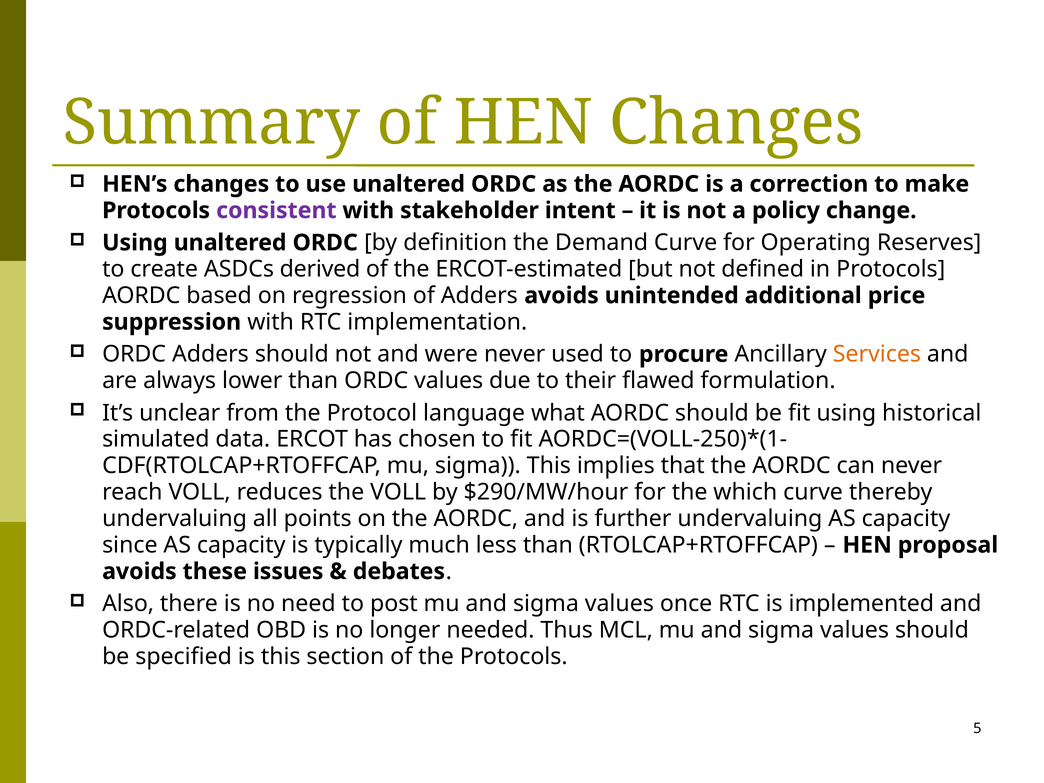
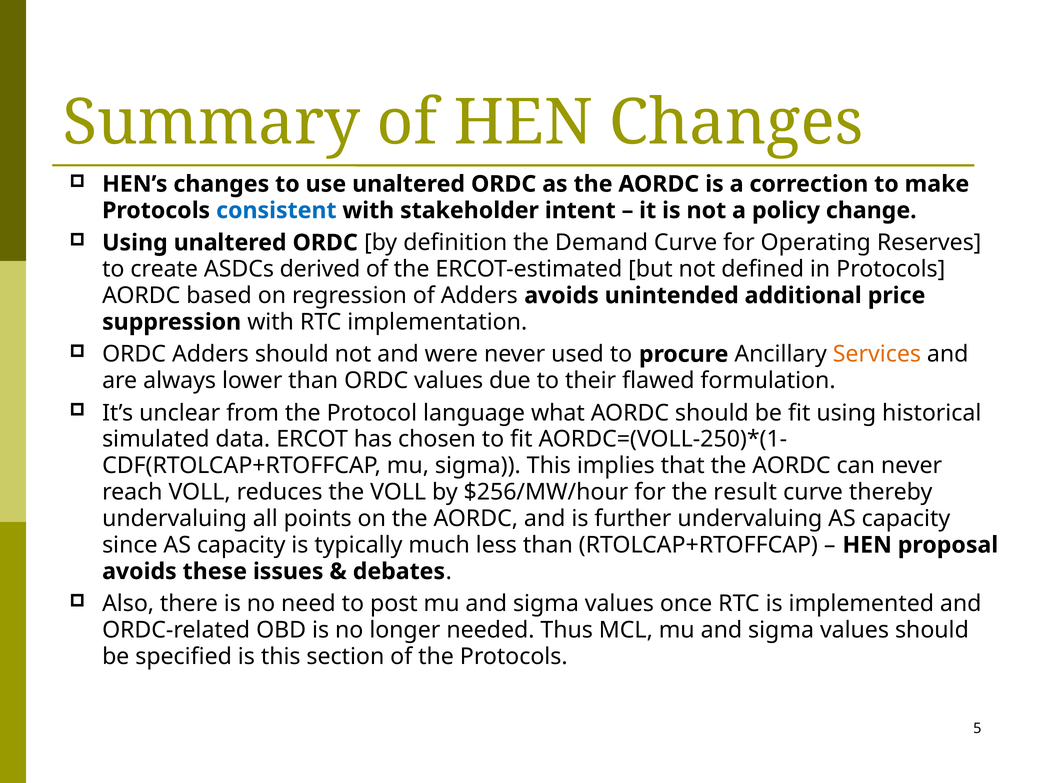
consistent colour: purple -> blue
$290/MW/hour: $290/MW/hour -> $256/MW/hour
which: which -> result
